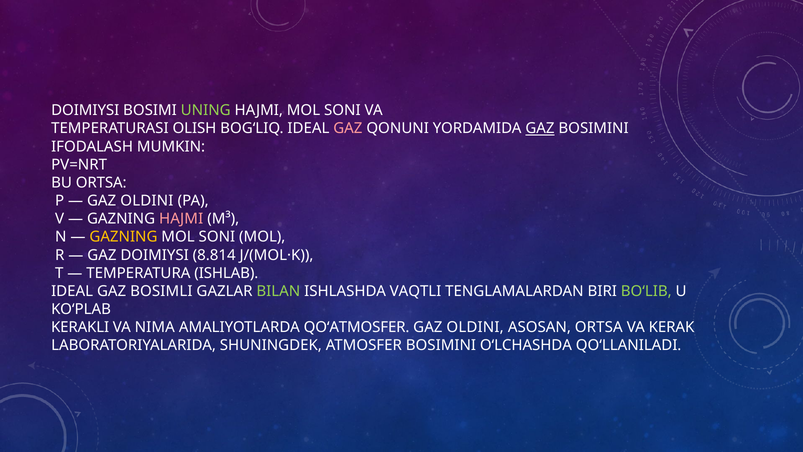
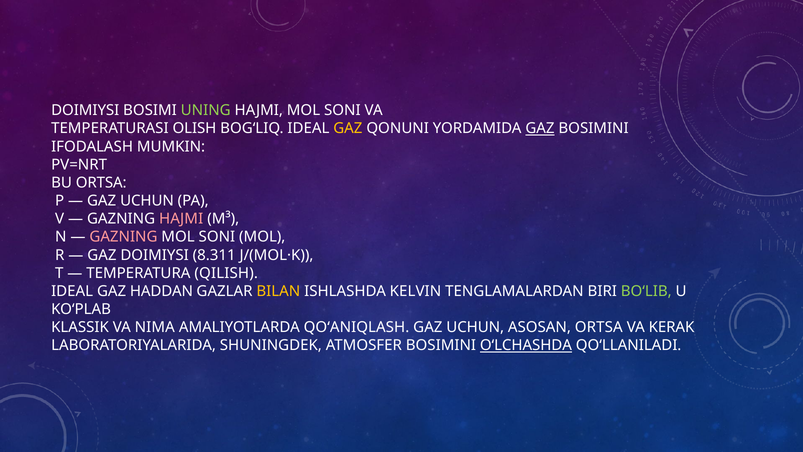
GAZ at (348, 128) colour: pink -> yellow
OLDINI at (147, 201): OLDINI -> UCHUN
GAZNING at (123, 237) colour: yellow -> pink
8.814: 8.814 -> 8.311
ISHLAB: ISHLAB -> QILISH
BOSIMLI: BOSIMLI -> HADDAN
BILAN colour: light green -> yellow
VAQTLI: VAQTLI -> KELVIN
KERAKLI: KERAKLI -> KLASSIK
QO‘ATMOSFER: QO‘ATMOSFER -> QO‘ANIQLASH
OLDINI at (475, 327): OLDINI -> UCHUN
O‘LCHASHDA underline: none -> present
